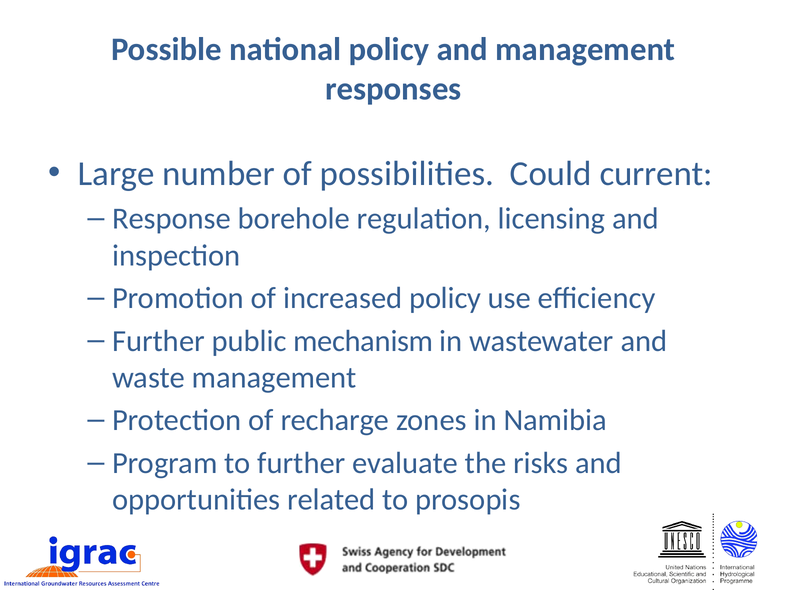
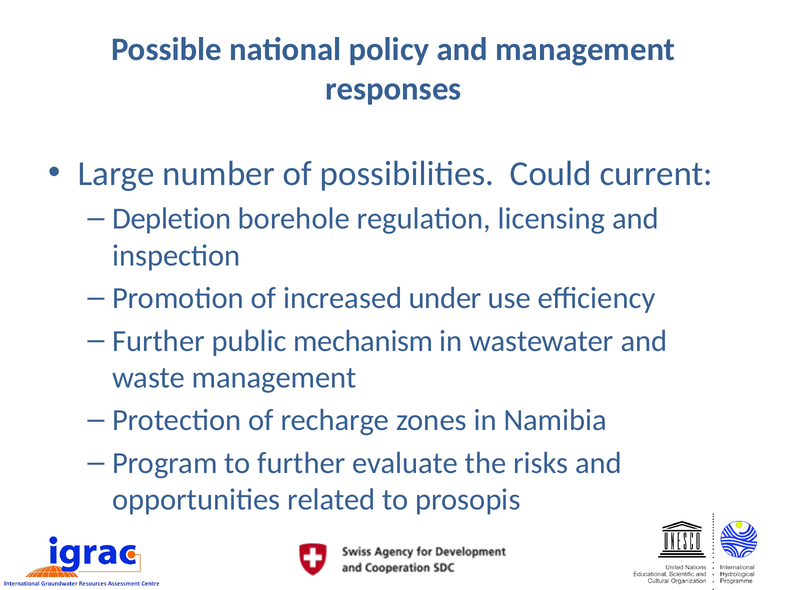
Response: Response -> Depletion
increased policy: policy -> under
